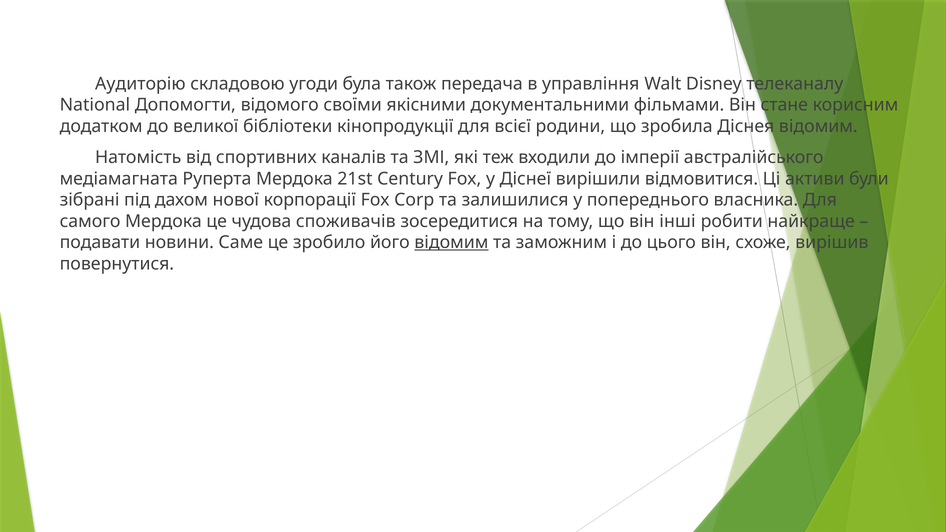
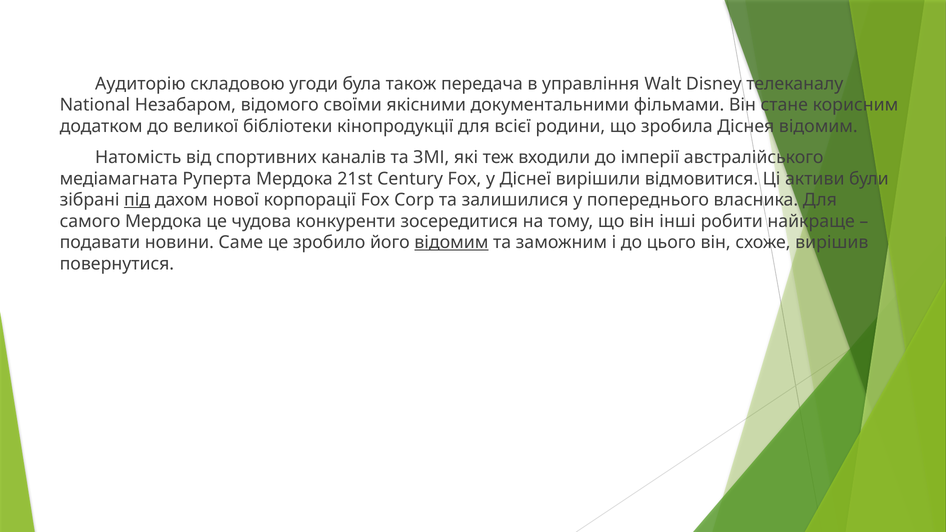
Допомогти: Допомогти -> Незабаром
під underline: none -> present
споживачів: споживачів -> конкуренти
